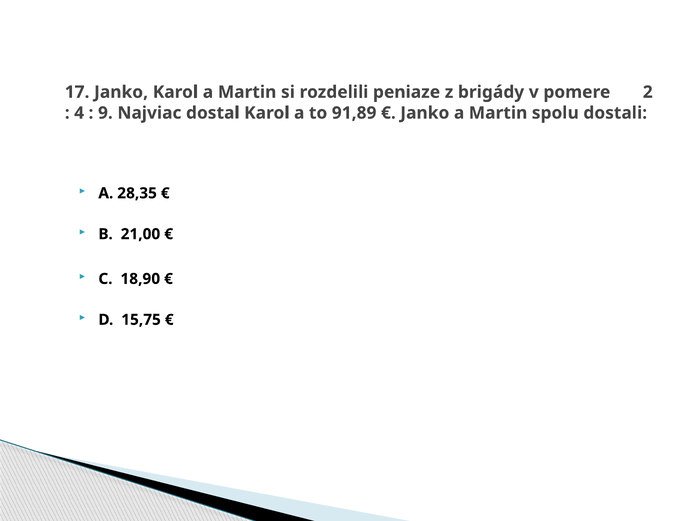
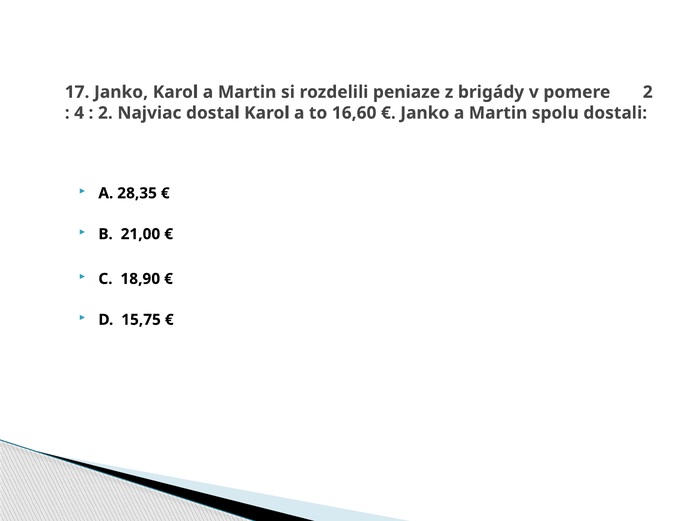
9 at (105, 113): 9 -> 2
91,89: 91,89 -> 16,60
